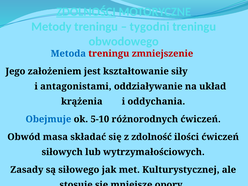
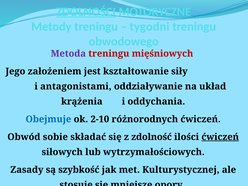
Metoda colour: blue -> purple
zmniejszenie: zmniejszenie -> mięśniowych
5-10: 5-10 -> 2-10
masa: masa -> sobie
ćwiczeń at (220, 137) underline: none -> present
siłowego: siłowego -> szybkość
